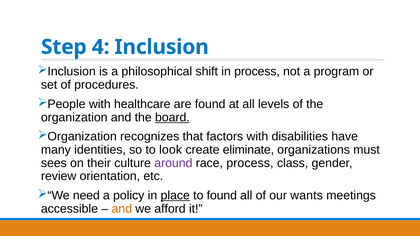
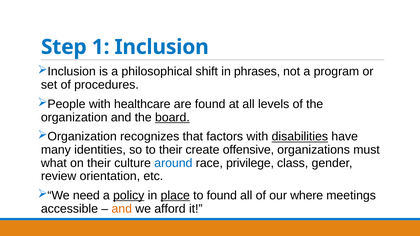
4: 4 -> 1
in process: process -> phrases
disabilities underline: none -> present
to look: look -> their
eliminate: eliminate -> offensive
sees: sees -> what
around colour: purple -> blue
race process: process -> privilege
policy underline: none -> present
wants: wants -> where
